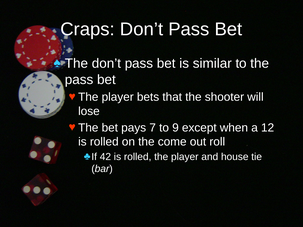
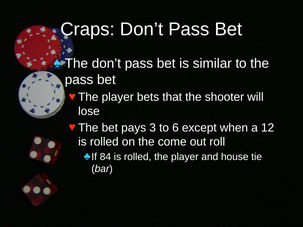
7: 7 -> 3
9: 9 -> 6
42: 42 -> 84
